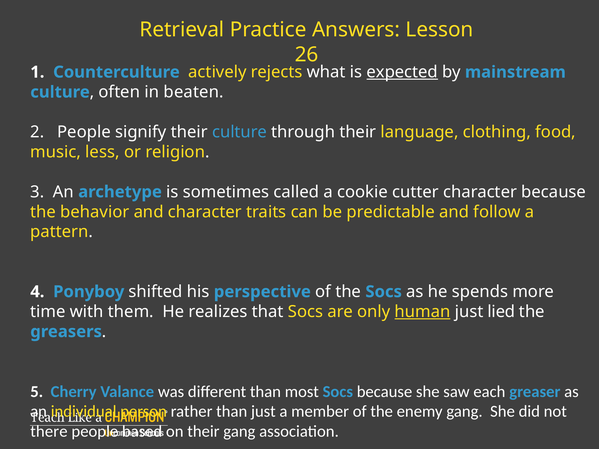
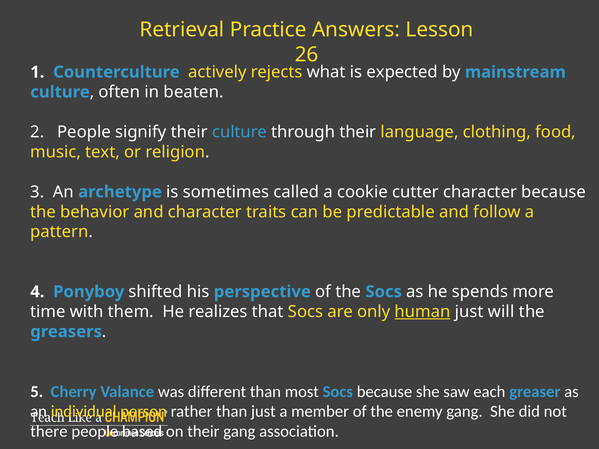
expected underline: present -> none
less: less -> text
lied: lied -> will
